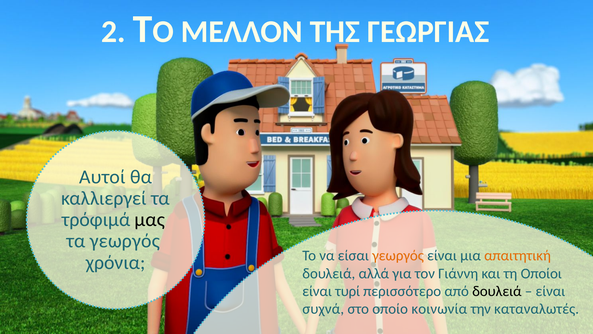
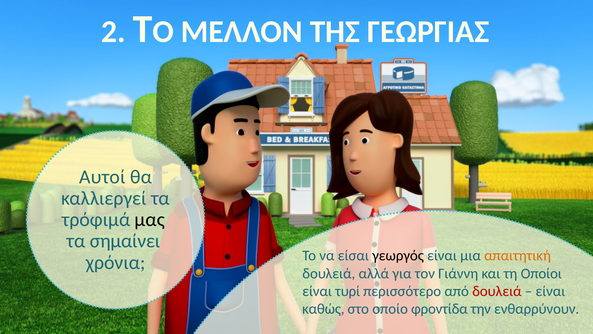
τα γεωργός: γεωργός -> σημαίνει
γεωργός at (398, 255) colour: orange -> black
δουλειά at (497, 291) colour: black -> red
συχνά: συχνά -> καθώς
κοινωνία: κοινωνία -> φροντίδα
καταναλωτές: καταναλωτές -> ενθαρρύνουν
